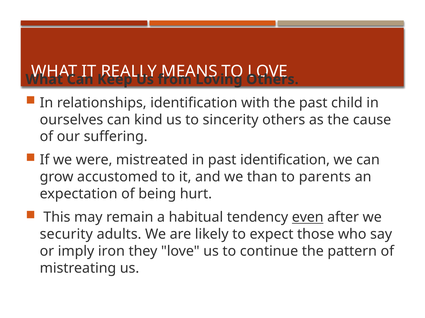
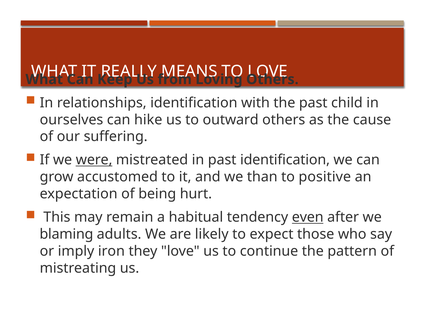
kind: kind -> hike
sincerity: sincerity -> outward
were underline: none -> present
parents: parents -> positive
security: security -> blaming
